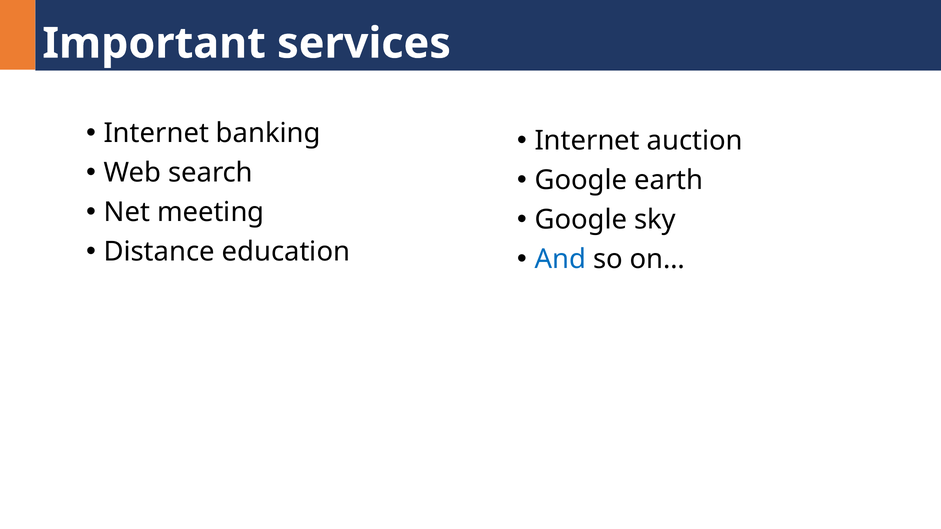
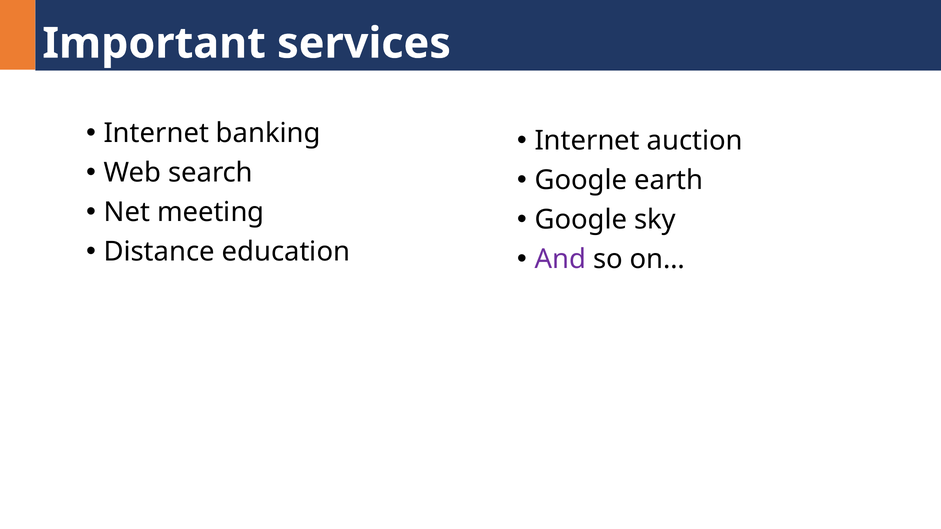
And colour: blue -> purple
